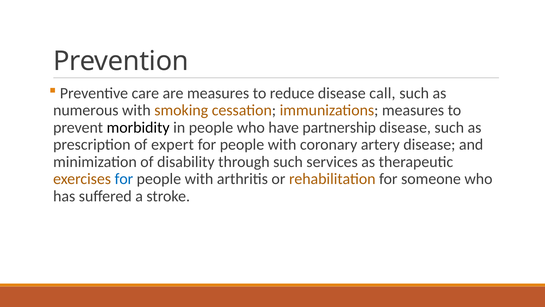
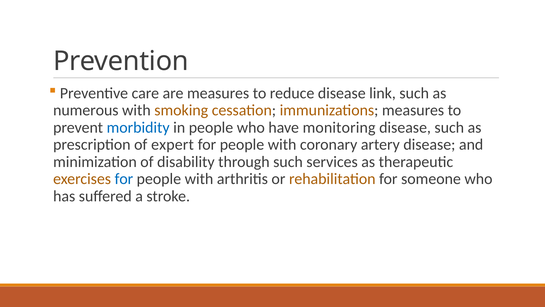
call: call -> link
morbidity colour: black -> blue
partnership: partnership -> monitoring
